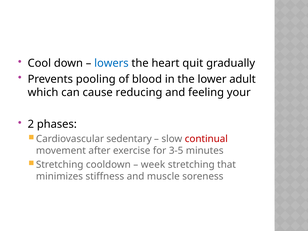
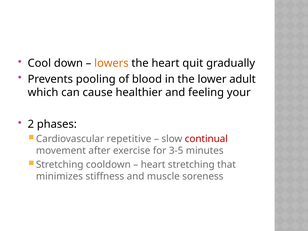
lowers colour: blue -> orange
reducing: reducing -> healthier
sedentary: sedentary -> repetitive
week at (153, 165): week -> heart
